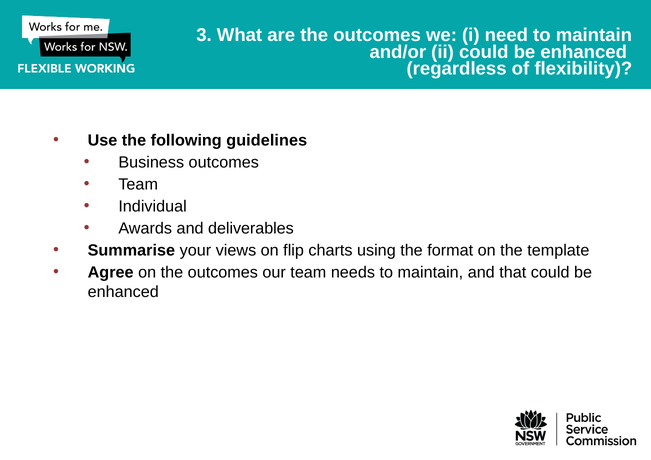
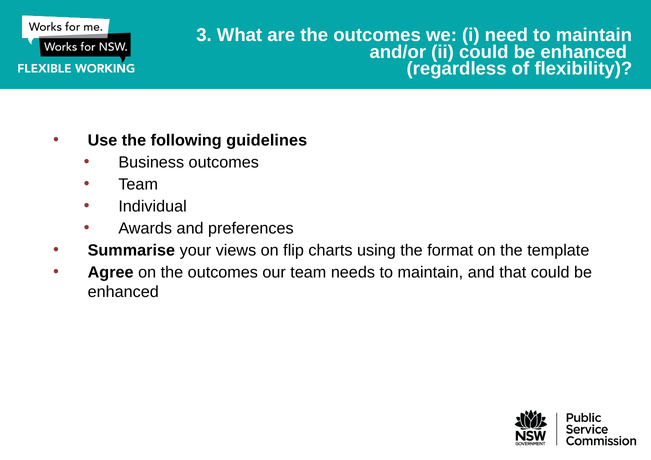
deliverables: deliverables -> preferences
